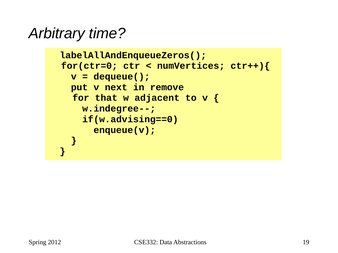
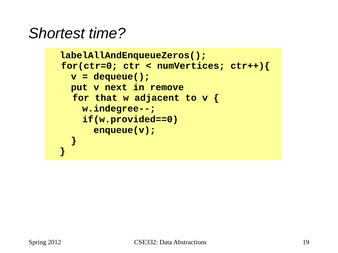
Arbitrary: Arbitrary -> Shortest
if(w.advising==0: if(w.advising==0 -> if(w.provided==0
